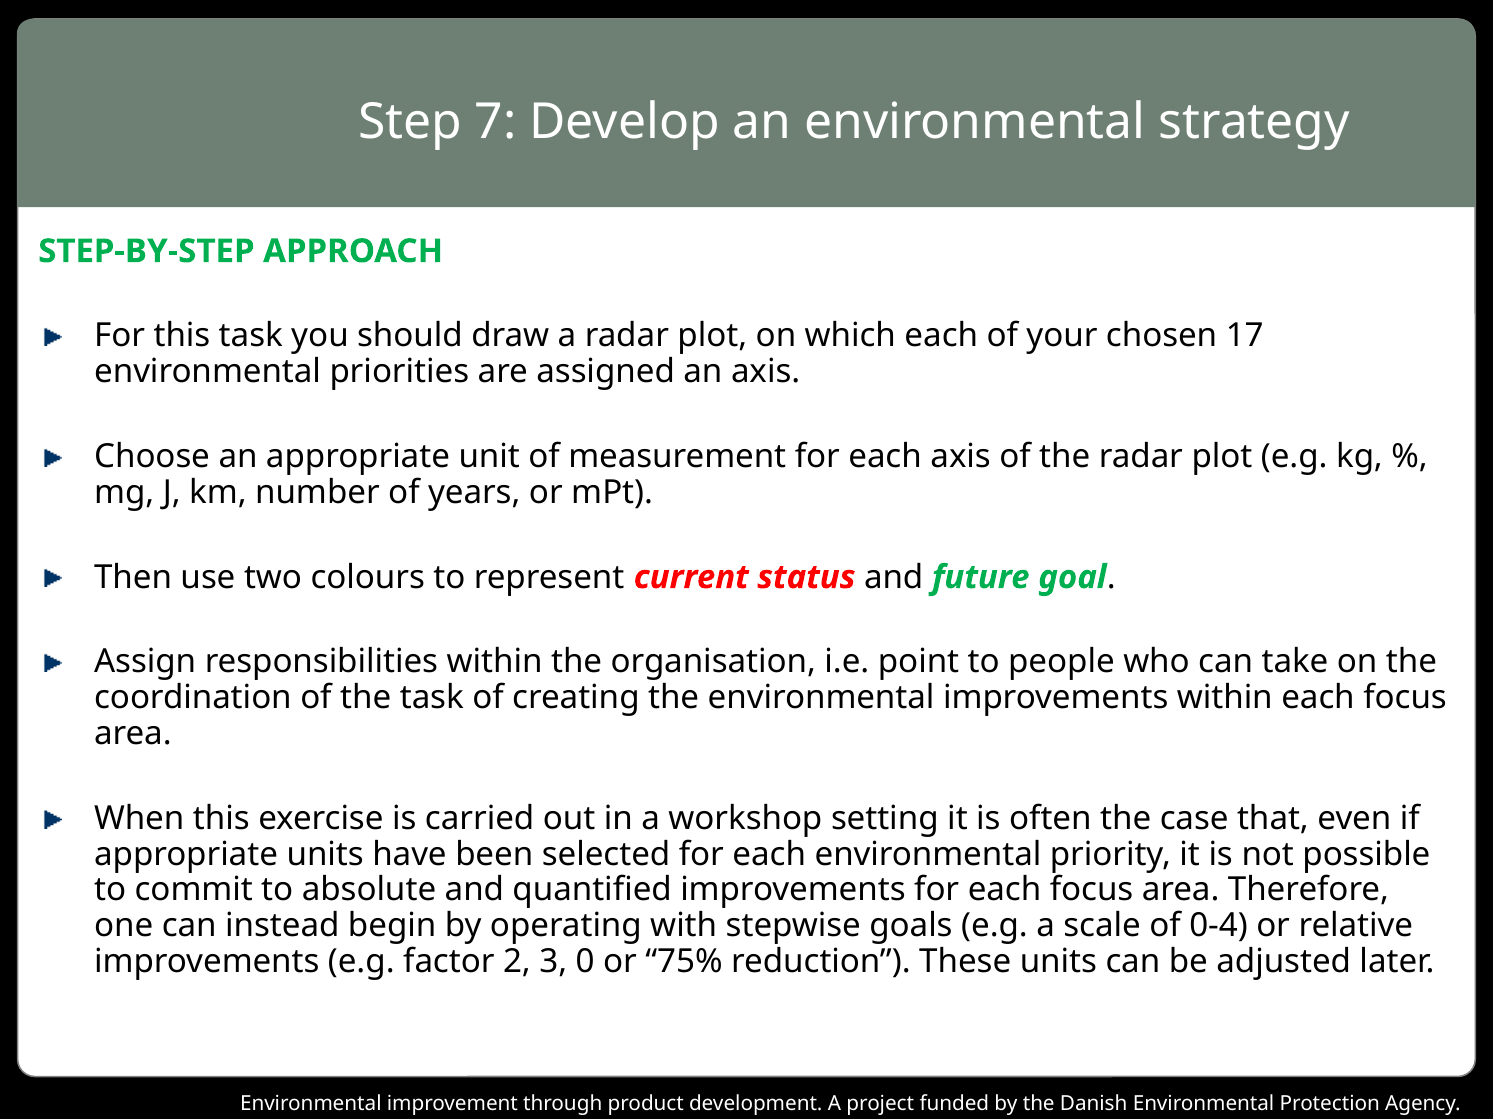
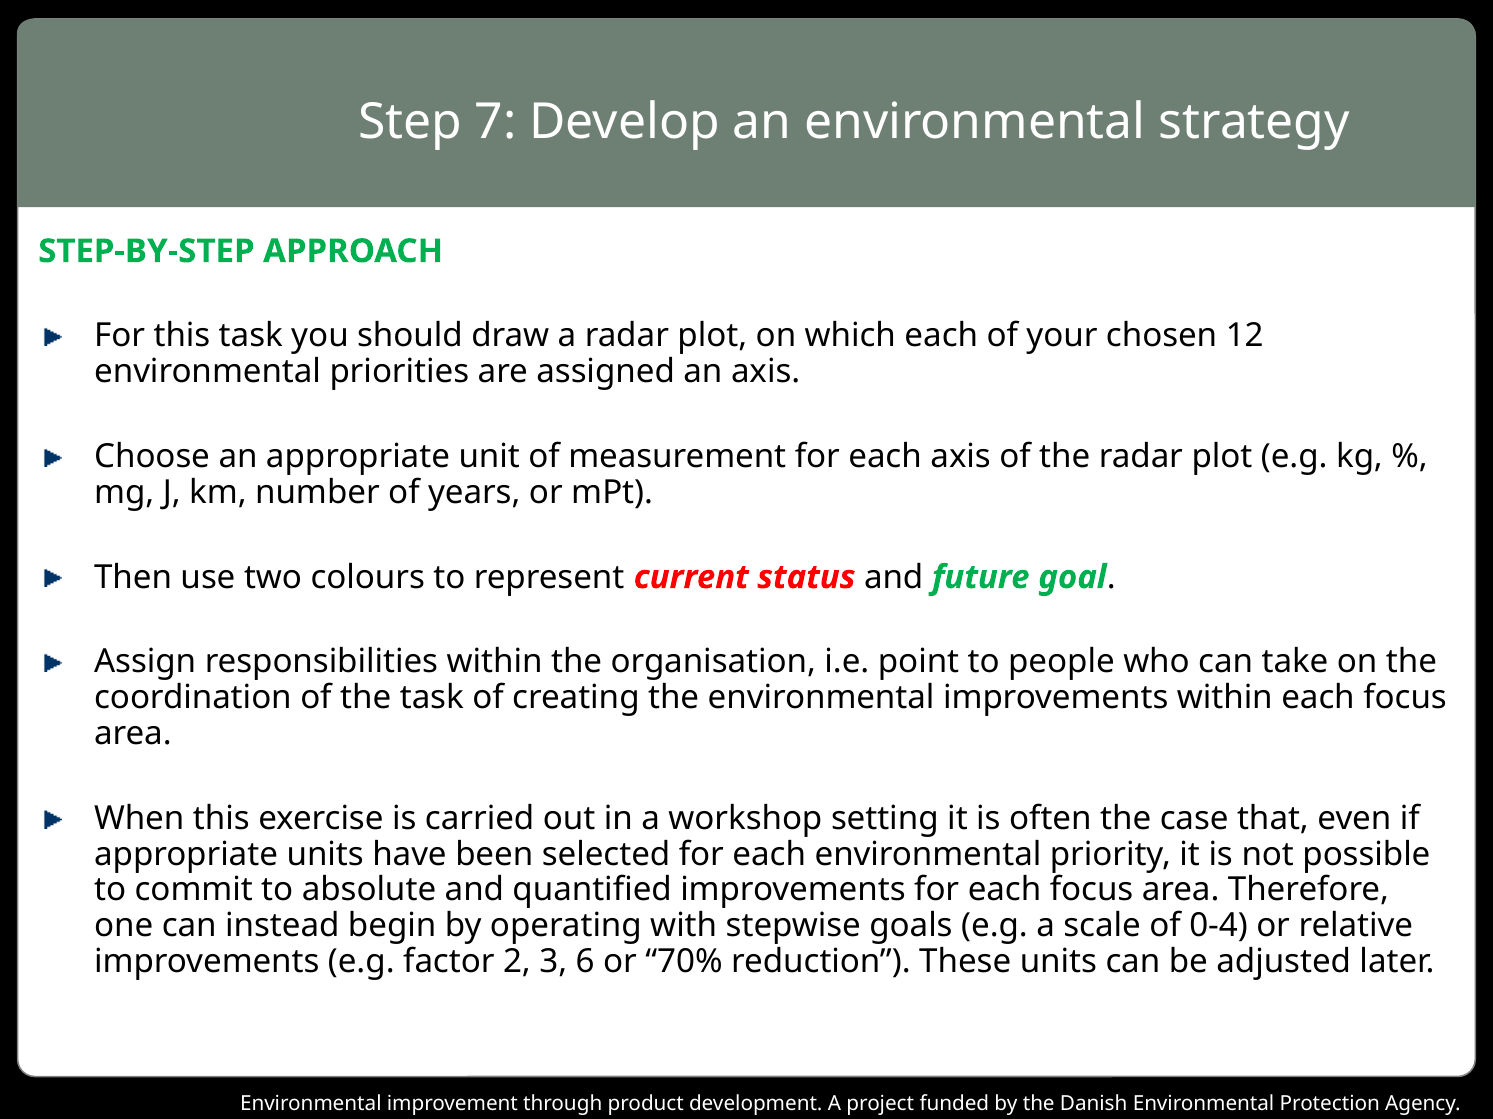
17: 17 -> 12
0: 0 -> 6
75%: 75% -> 70%
